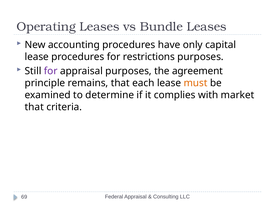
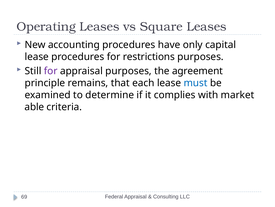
Bundle: Bundle -> Square
must colour: orange -> blue
that at (34, 107): that -> able
